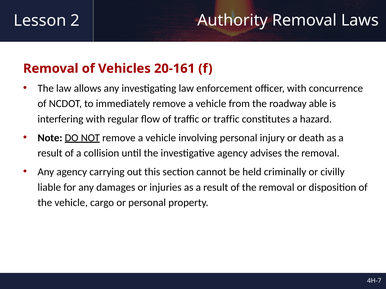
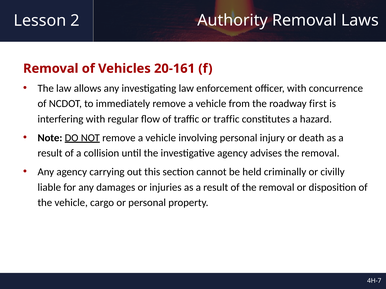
able: able -> first
